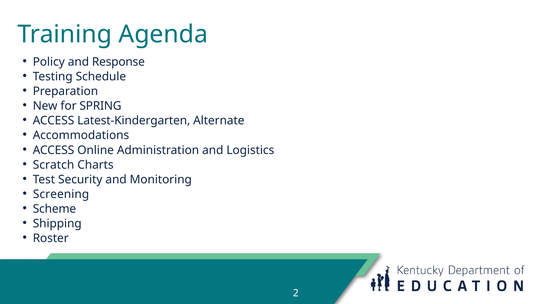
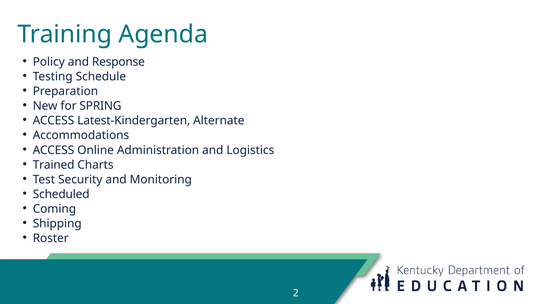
Scratch: Scratch -> Trained
Screening: Screening -> Scheduled
Scheme: Scheme -> Coming
